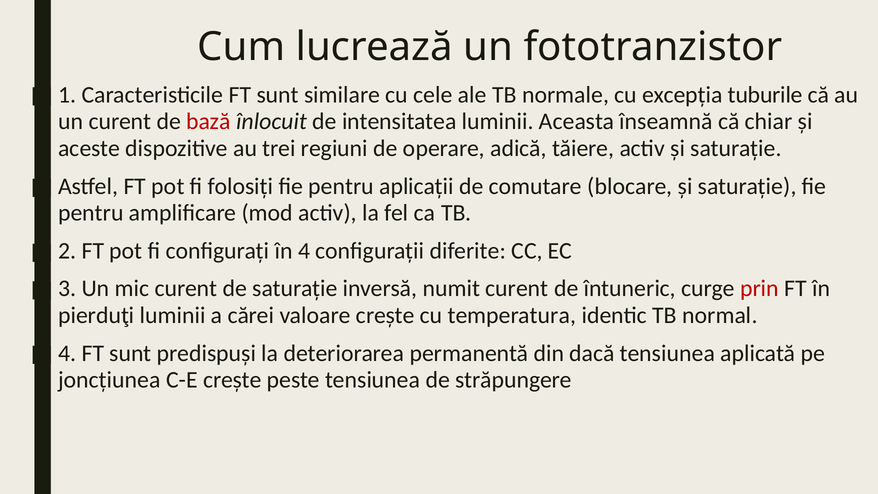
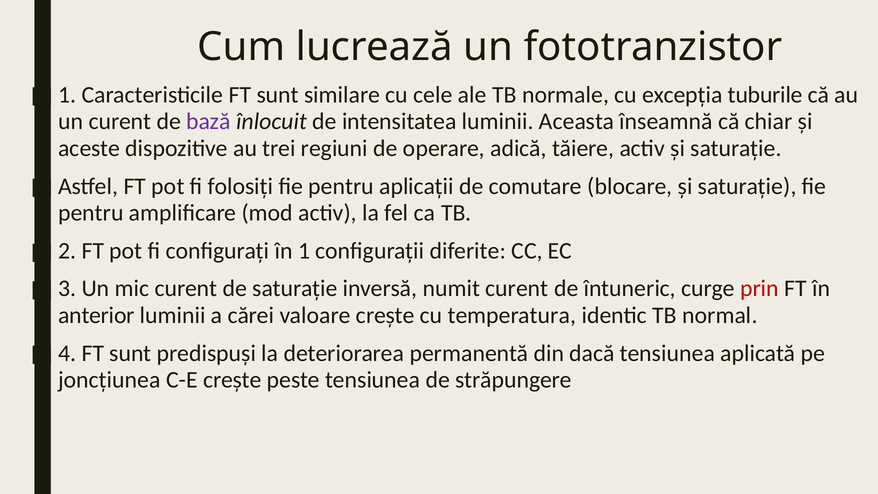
bază colour: red -> purple
4: 4 -> 1
pierduţi: pierduţi -> anterior
